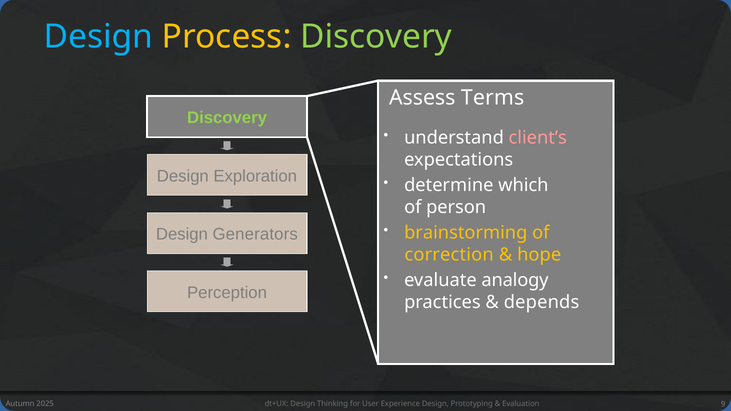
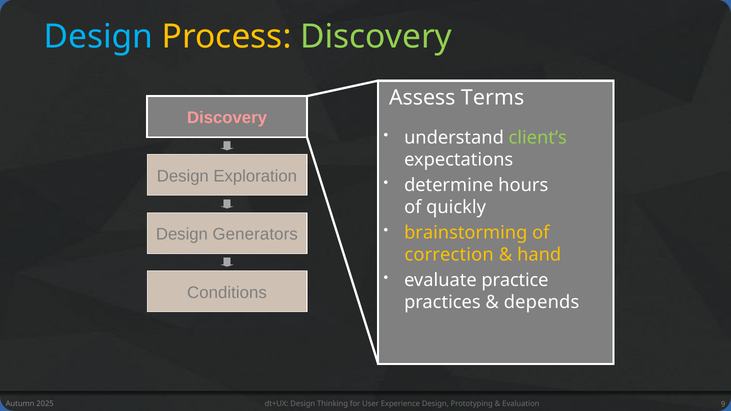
Discovery at (227, 118) colour: light green -> pink
client’s colour: pink -> light green
which: which -> hours
person: person -> quickly
hope: hope -> hand
analogy: analogy -> practice
Perception: Perception -> Conditions
